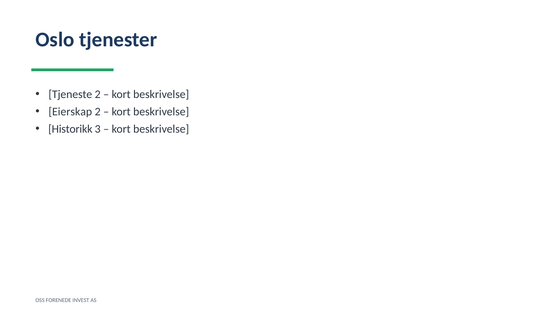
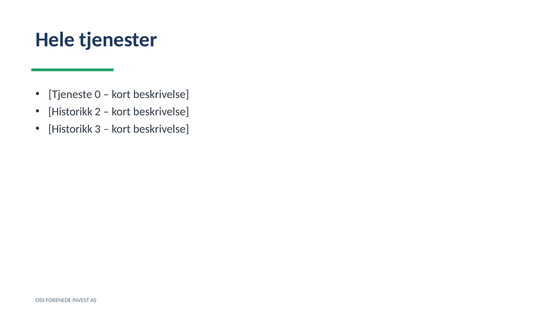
Oslo: Oslo -> Hele
Tjeneste 2: 2 -> 0
Eierskap at (70, 112): Eierskap -> Historikk
